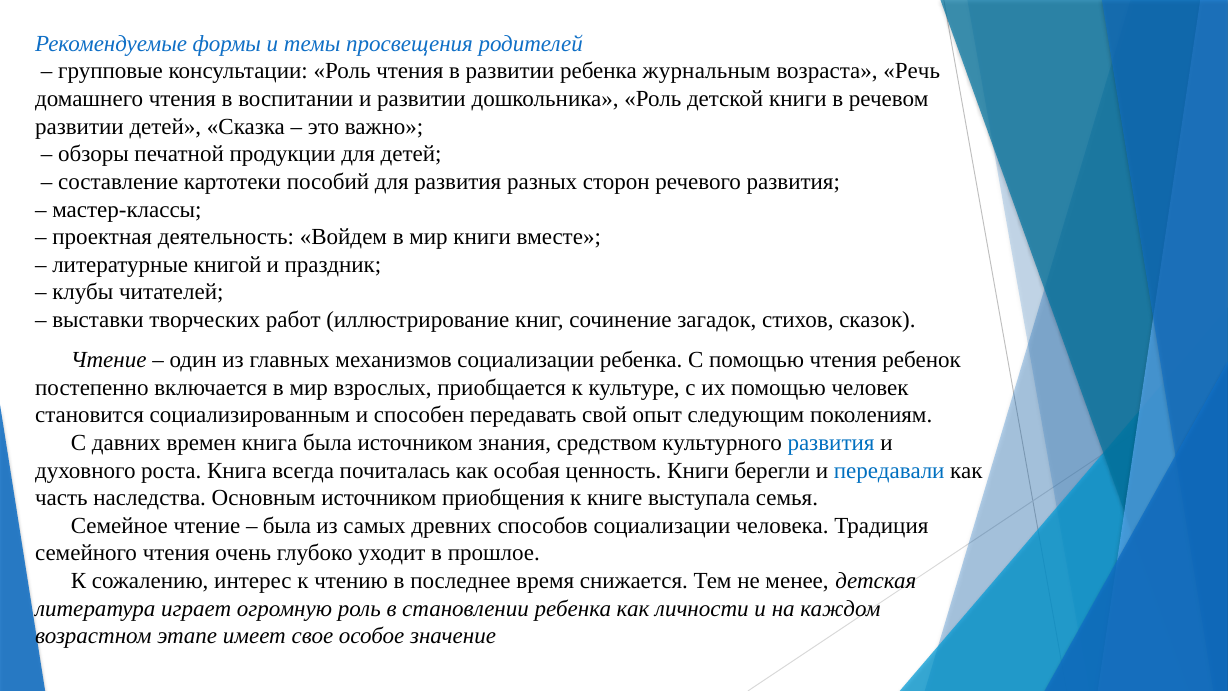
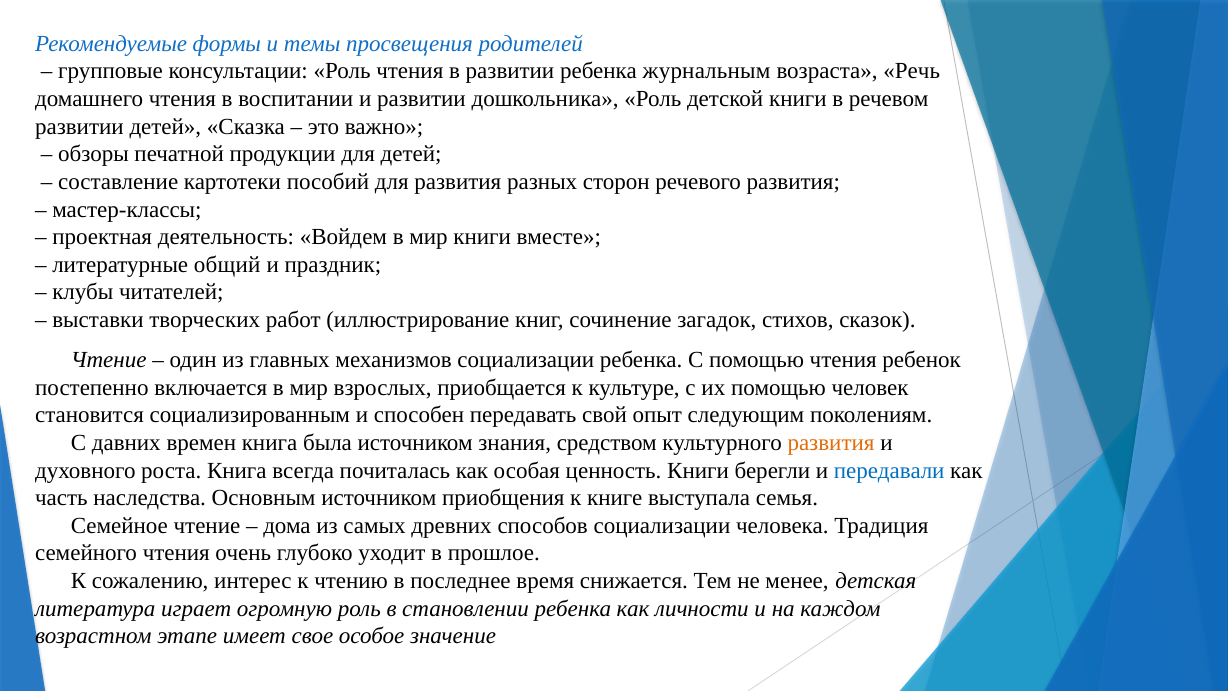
книгой: книгой -> общий
развития at (831, 443) colour: blue -> orange
была at (287, 526): была -> дома
